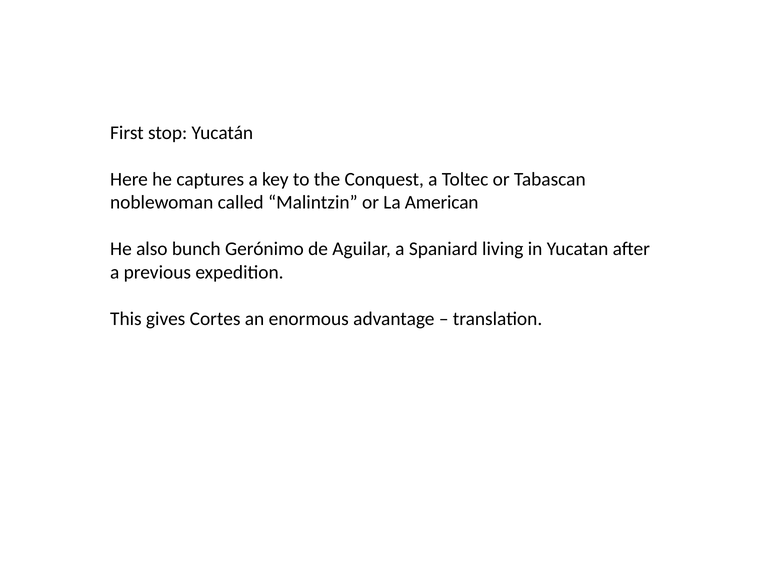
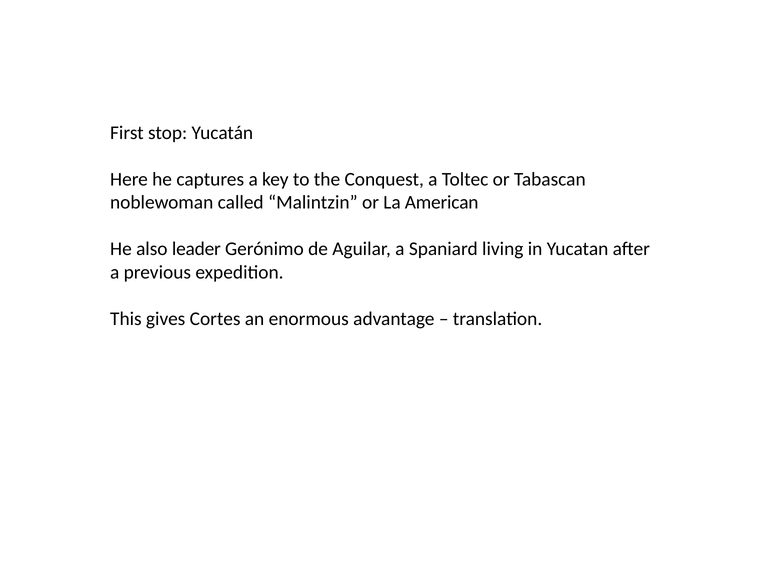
bunch: bunch -> leader
